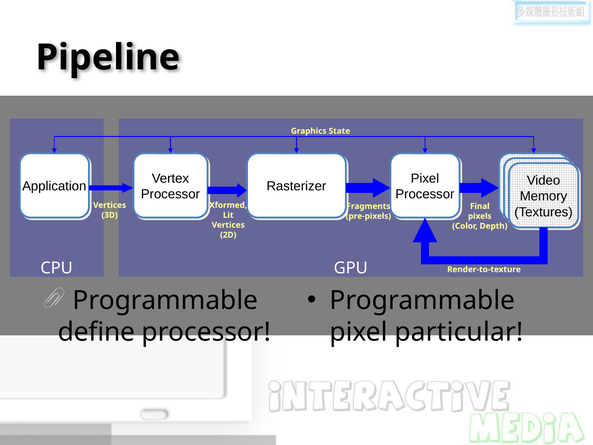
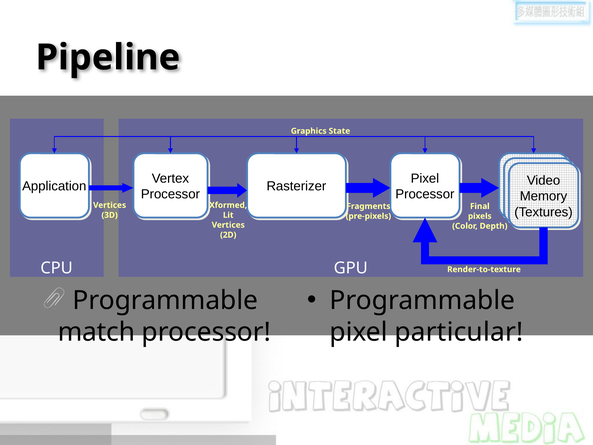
define: define -> match
